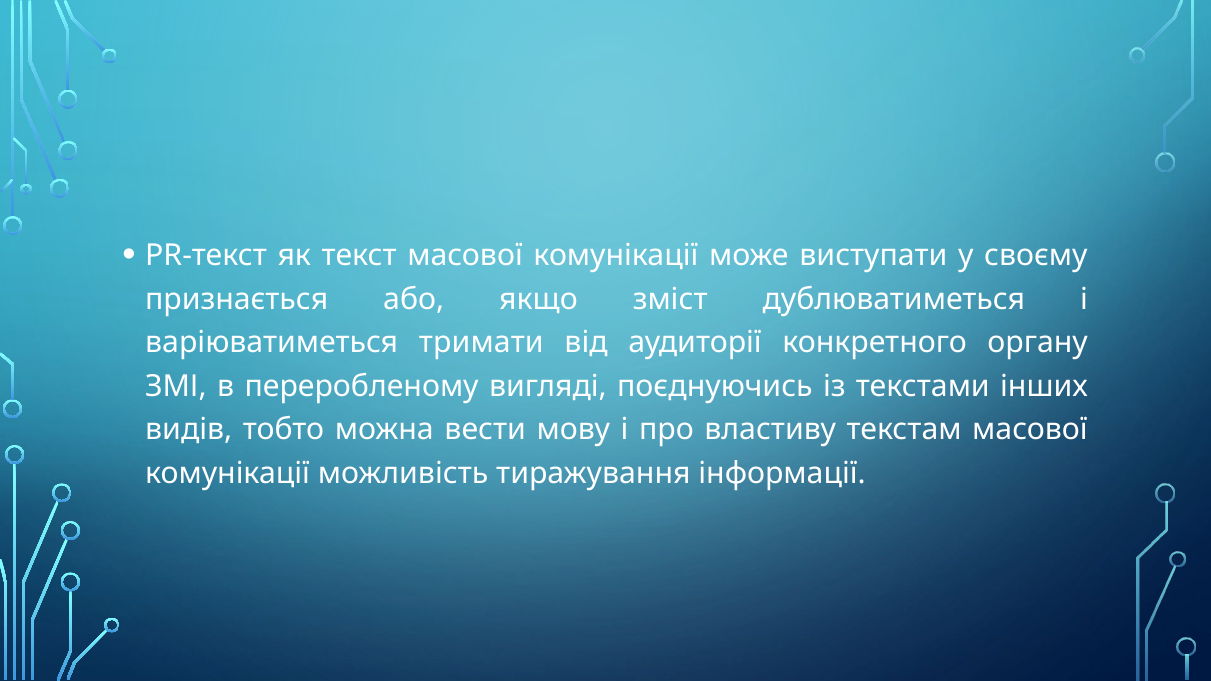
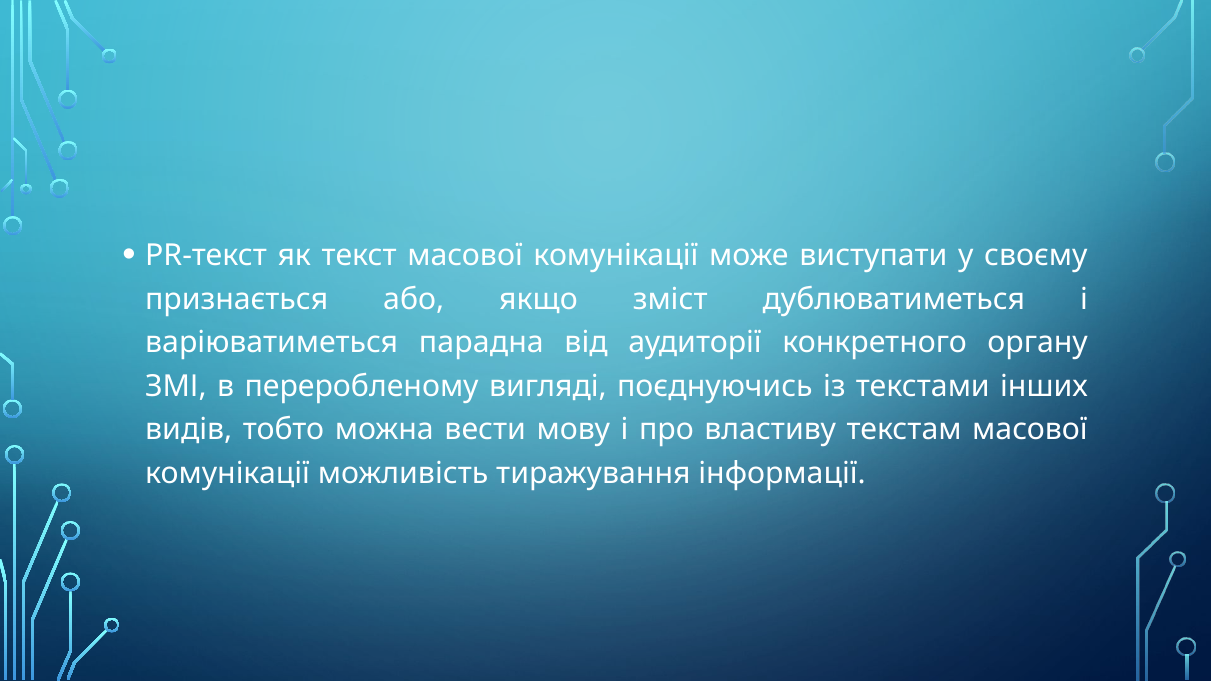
тримати: тримати -> парадна
